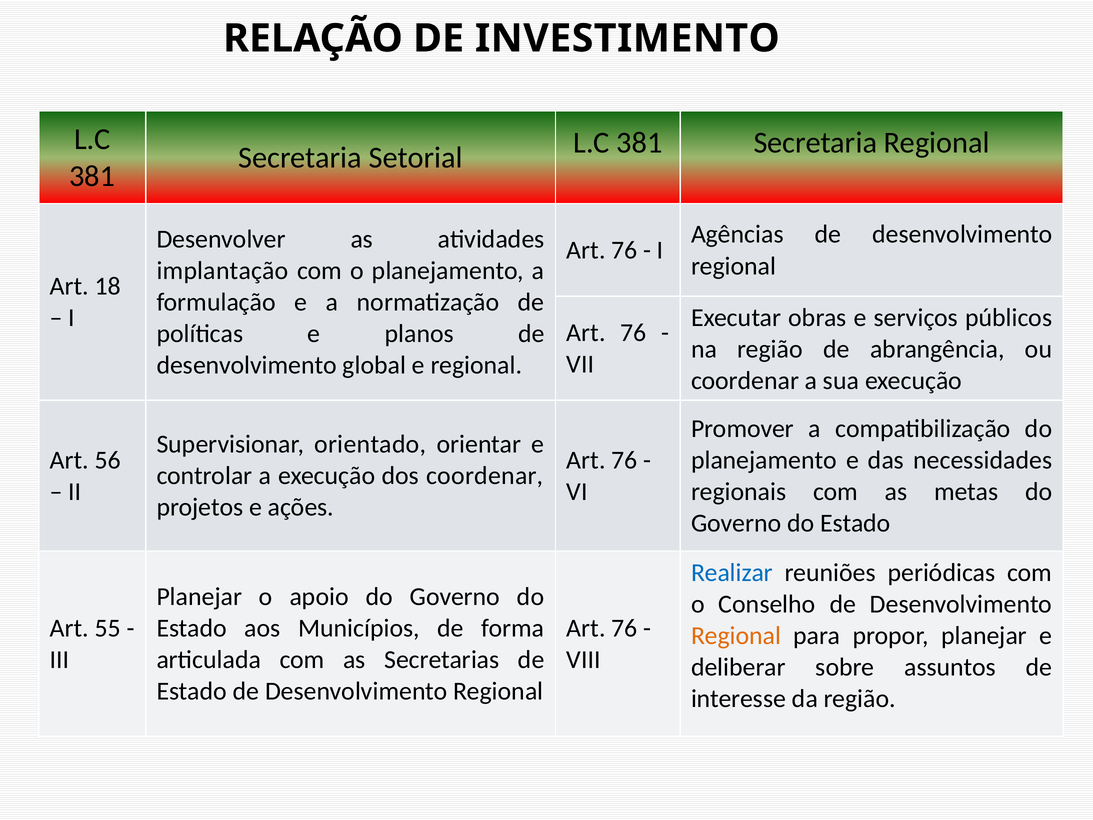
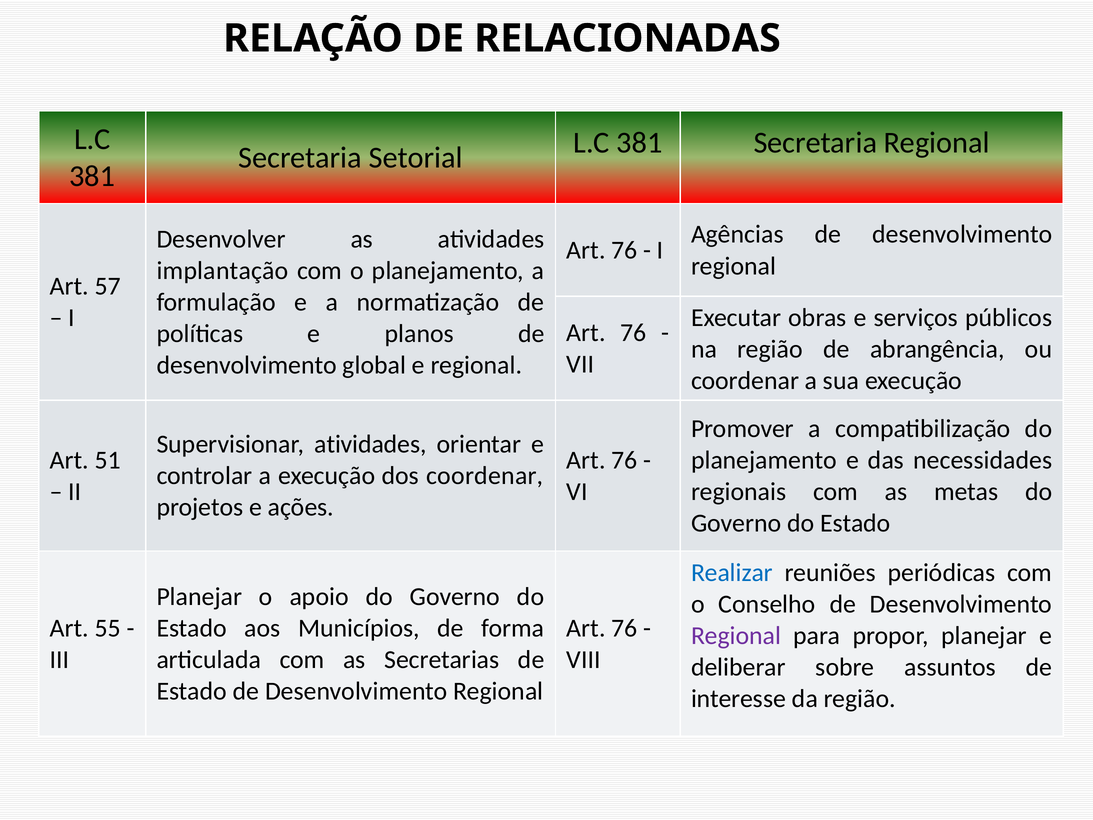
INVESTIMENTO: INVESTIMENTO -> RELACIONADAS
18: 18 -> 57
Supervisionar orientado: orientado -> atividades
56: 56 -> 51
Regional at (736, 635) colour: orange -> purple
